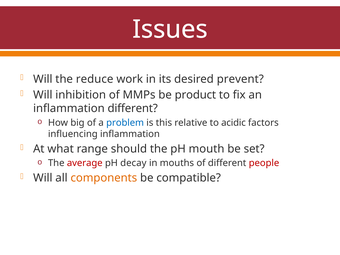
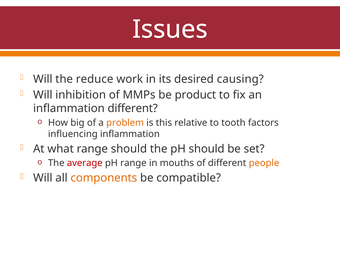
prevent: prevent -> causing
problem colour: blue -> orange
acidic: acidic -> tooth
pH mouth: mouth -> should
pH decay: decay -> range
people colour: red -> orange
